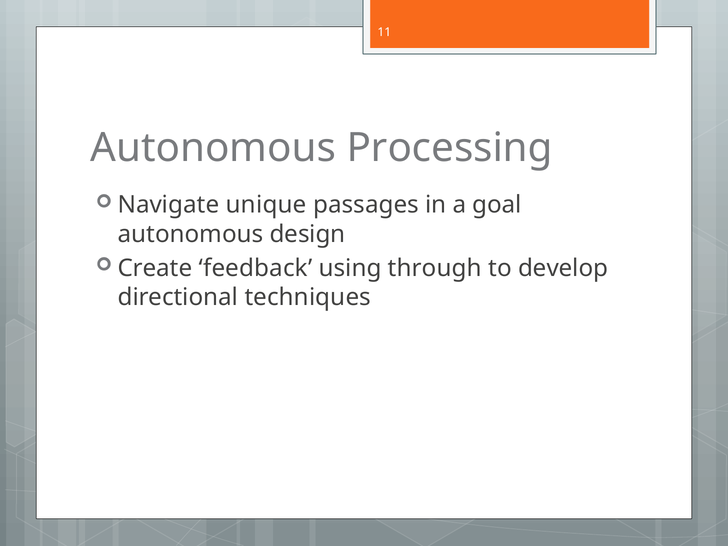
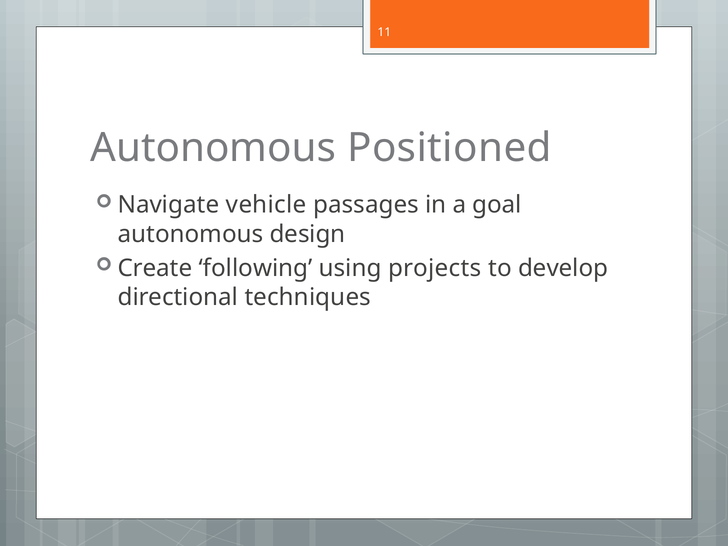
Processing: Processing -> Positioned
unique: unique -> vehicle
feedback: feedback -> following
through: through -> projects
